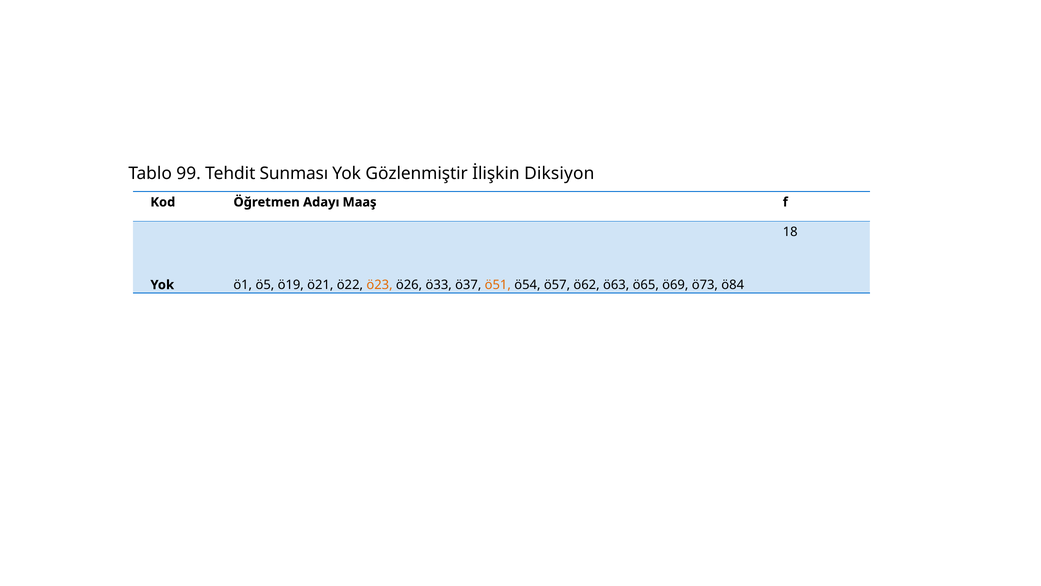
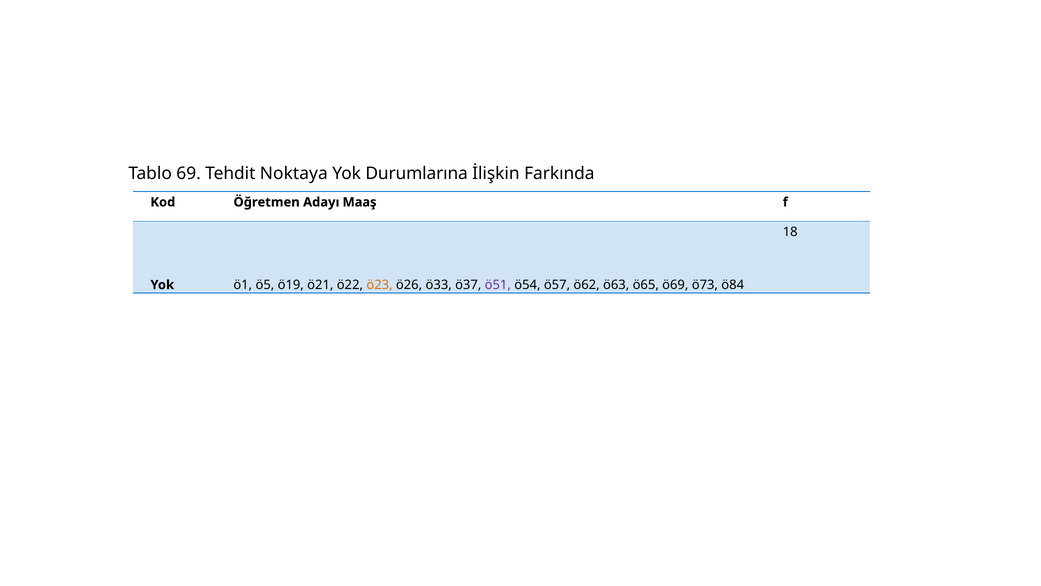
99: 99 -> 69
Sunması: Sunması -> Noktaya
Gözlenmiştir: Gözlenmiştir -> Durumlarına
Diksiyon: Diksiyon -> Farkında
ö51 colour: orange -> purple
